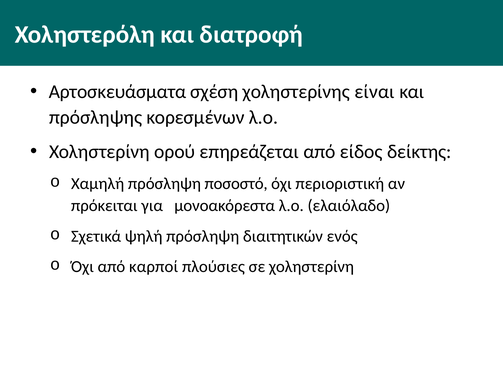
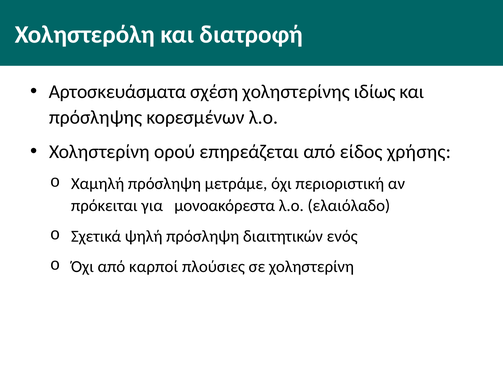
είναι: είναι -> ιδίως
δείκτης: δείκτης -> χρήσης
ποσοστό: ποσοστό -> μετράμε
